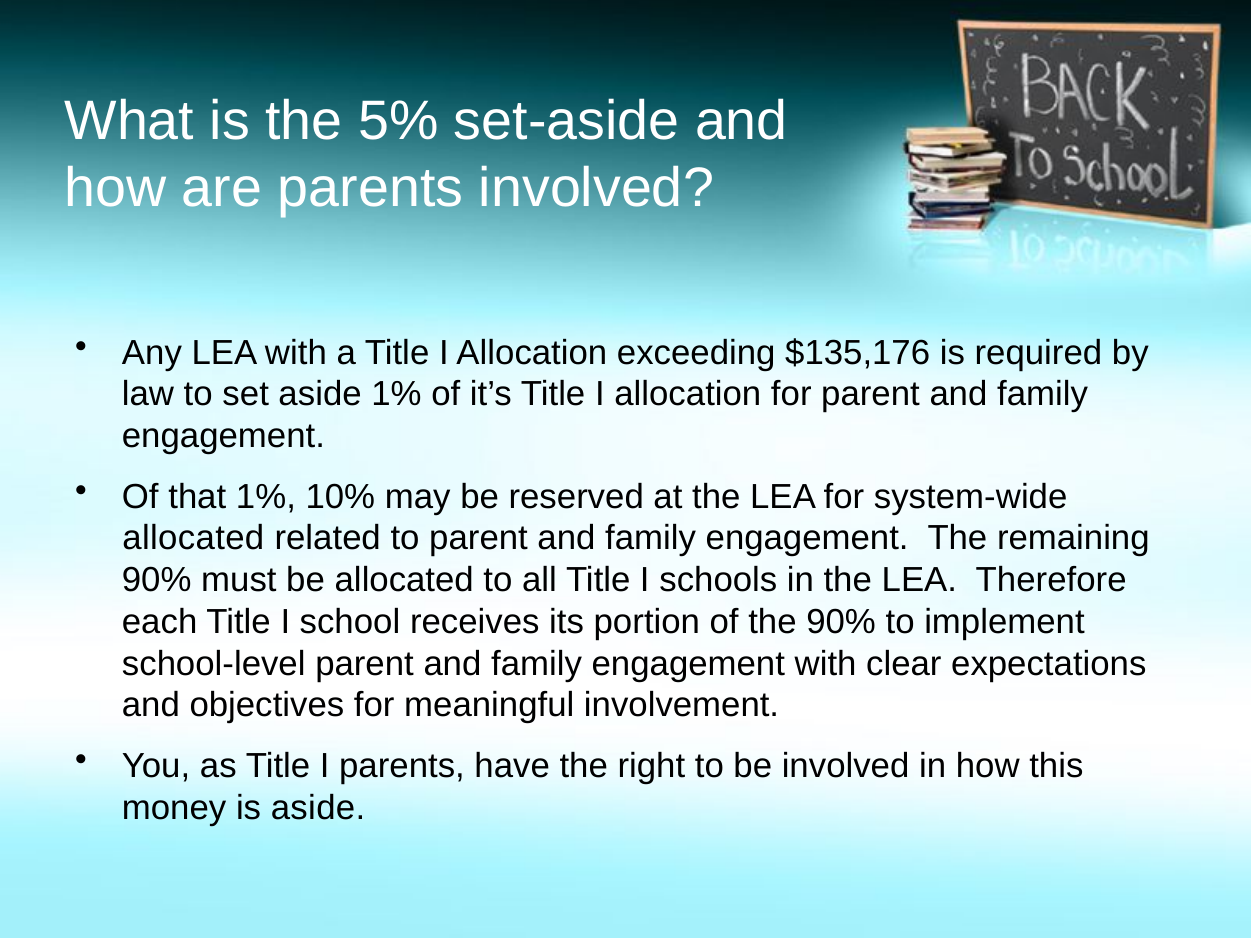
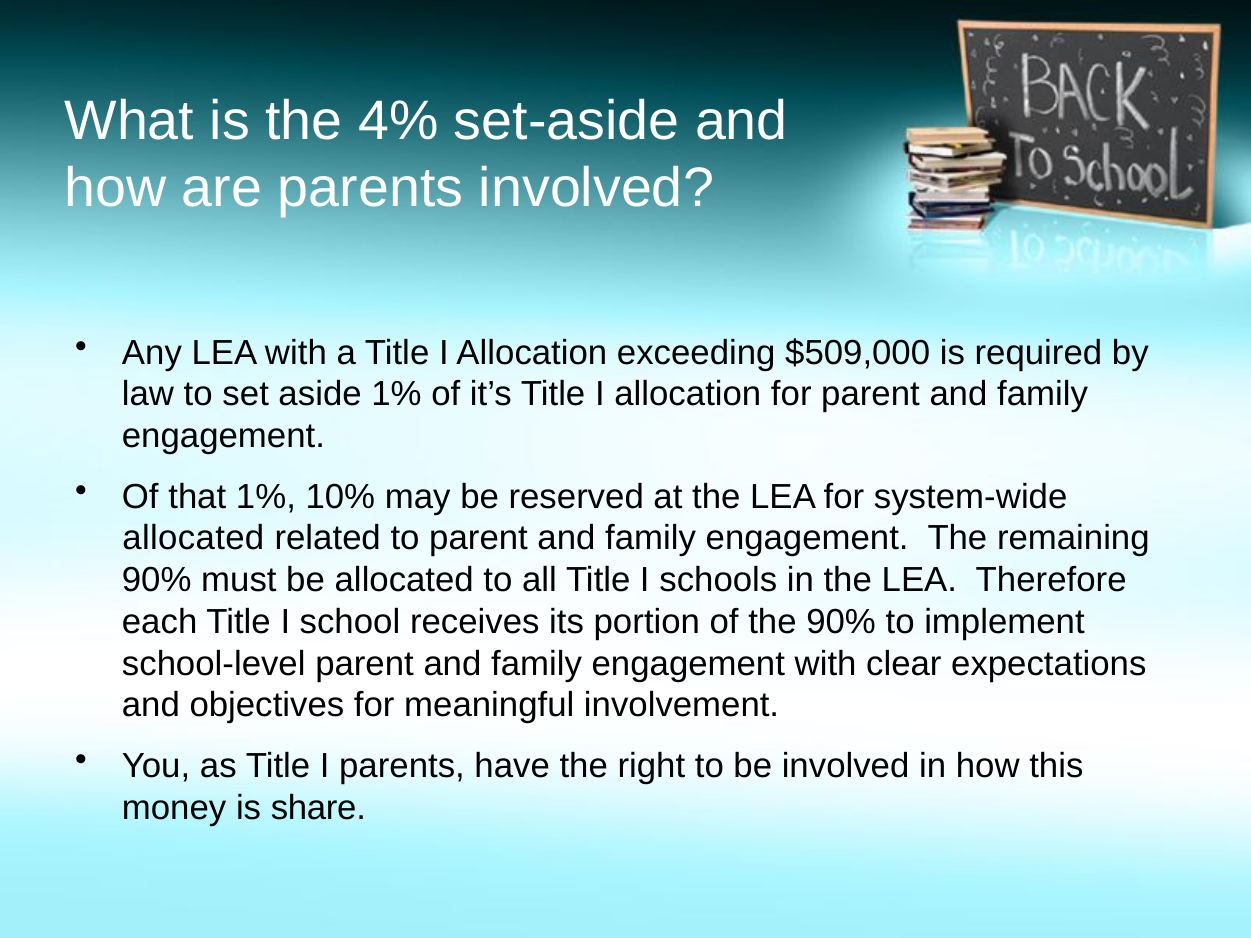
5%: 5% -> 4%
$135,176: $135,176 -> $509,000
is aside: aside -> share
